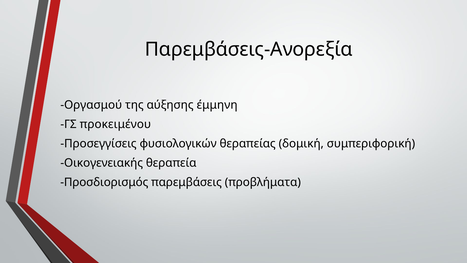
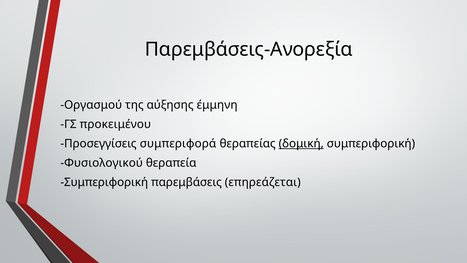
φυσιολογικών: φυσιολογικών -> συμπεριφορά
δομική underline: none -> present
Οικογενειακής: Οικογενειακής -> Φυσιολογικού
Προσδιορισμός at (104, 182): Προσδιορισμός -> Συμπεριφορική
προβλήματα: προβλήματα -> επηρεάζεται
